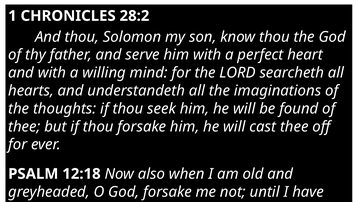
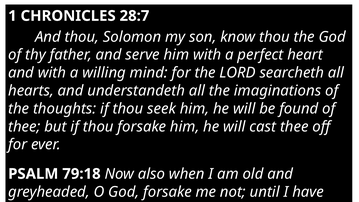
28:2: 28:2 -> 28:7
12:18: 12:18 -> 79:18
